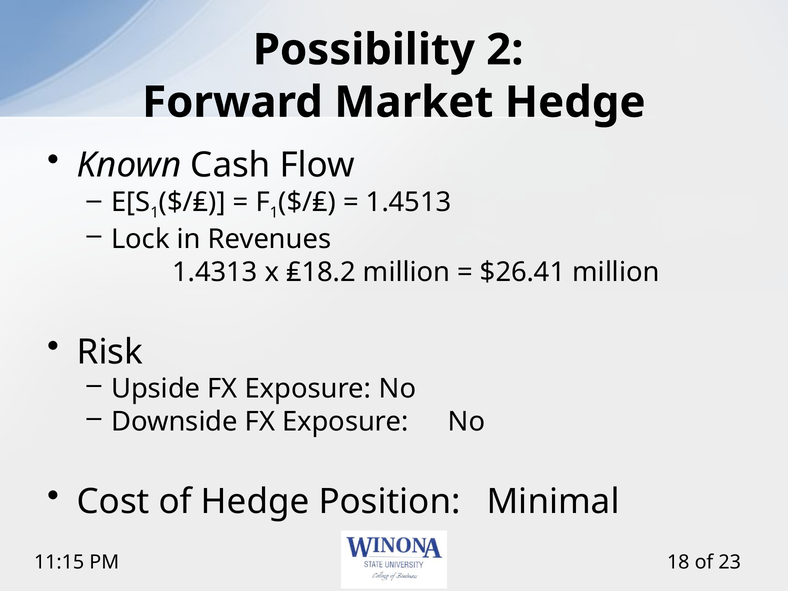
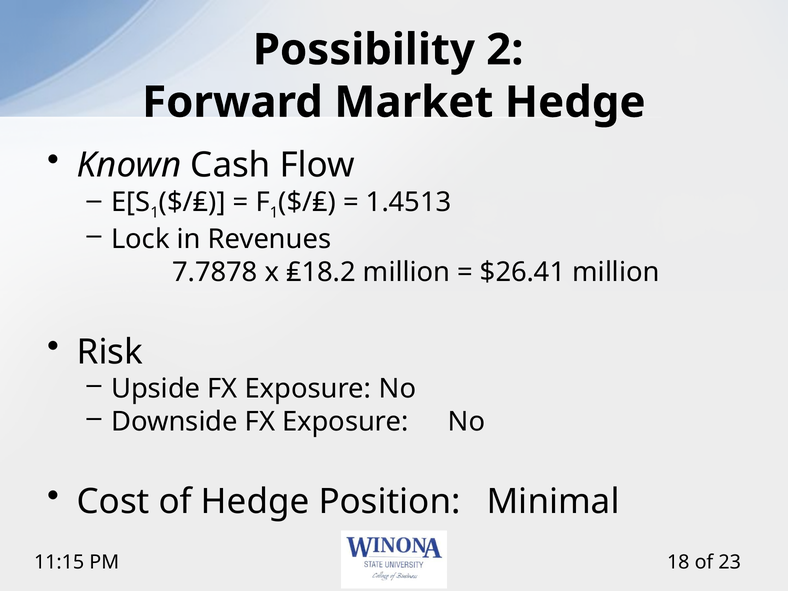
1.4313: 1.4313 -> 7.7878
